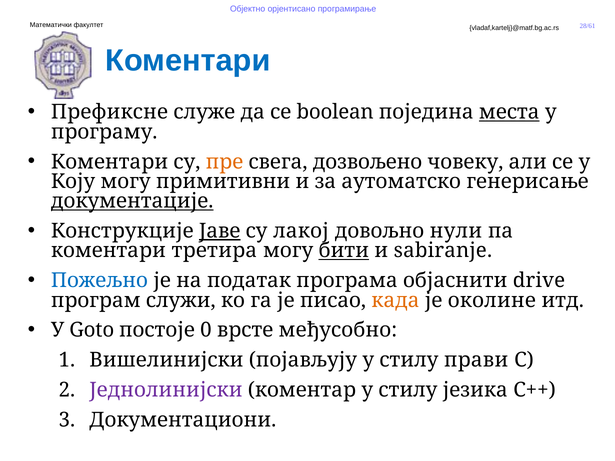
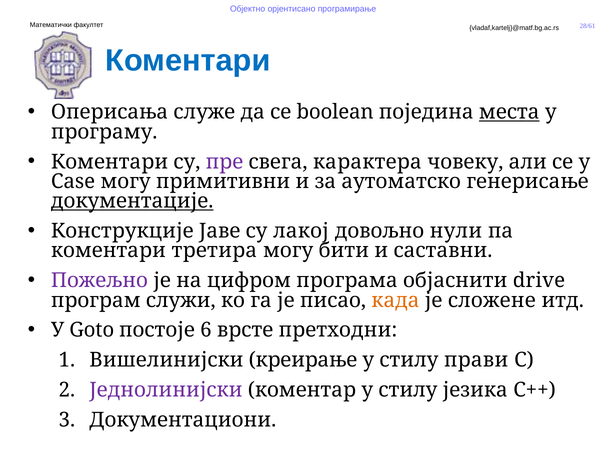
Префиксне: Префиксне -> Оперисања
пре colour: orange -> purple
дозвољено: дозвољено -> карактера
Коју: Коју -> Case
Јаве underline: present -> none
бити underline: present -> none
sabiranje: sabiranje -> саставни
Пожељно colour: blue -> purple
податак: податак -> цифром
околине: околине -> сложене
0: 0 -> 6
међусобно: међусобно -> претходни
појављују: појављују -> креирање
